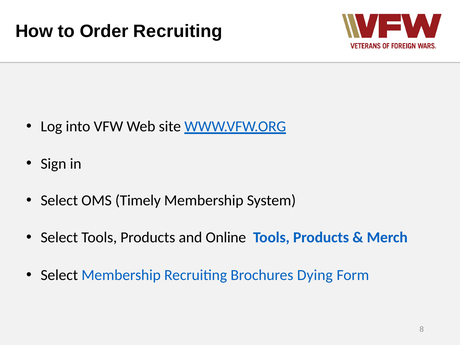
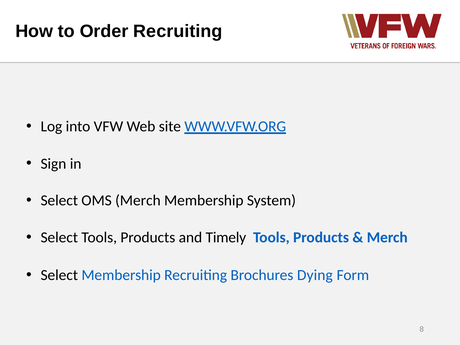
OMS Timely: Timely -> Merch
Online: Online -> Timely
